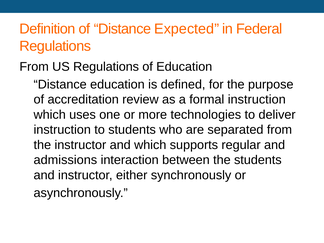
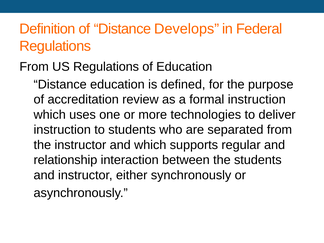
Expected: Expected -> Develops
admissions: admissions -> relationship
